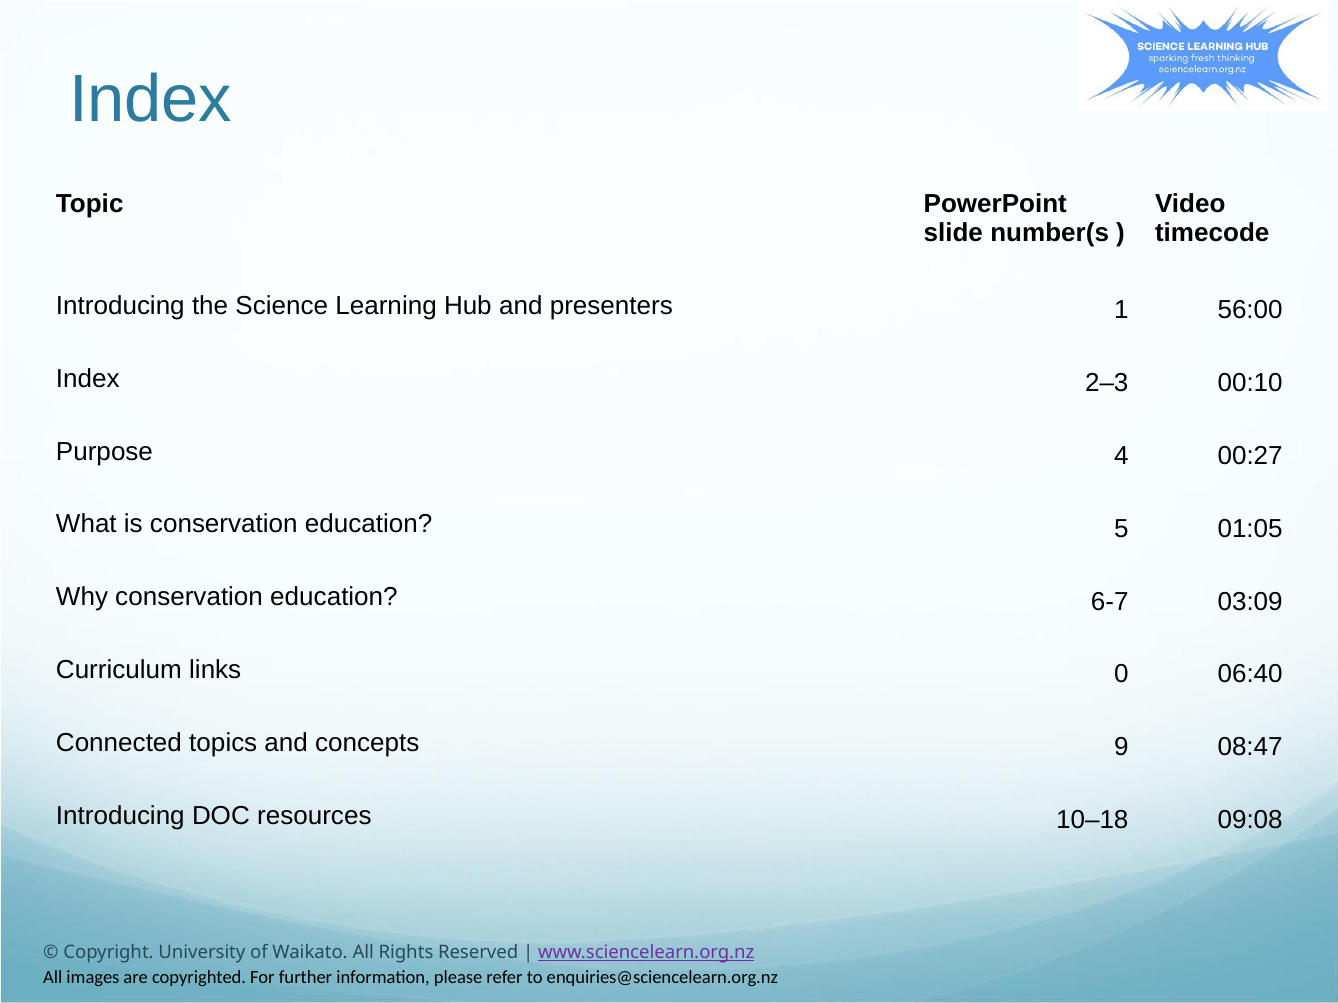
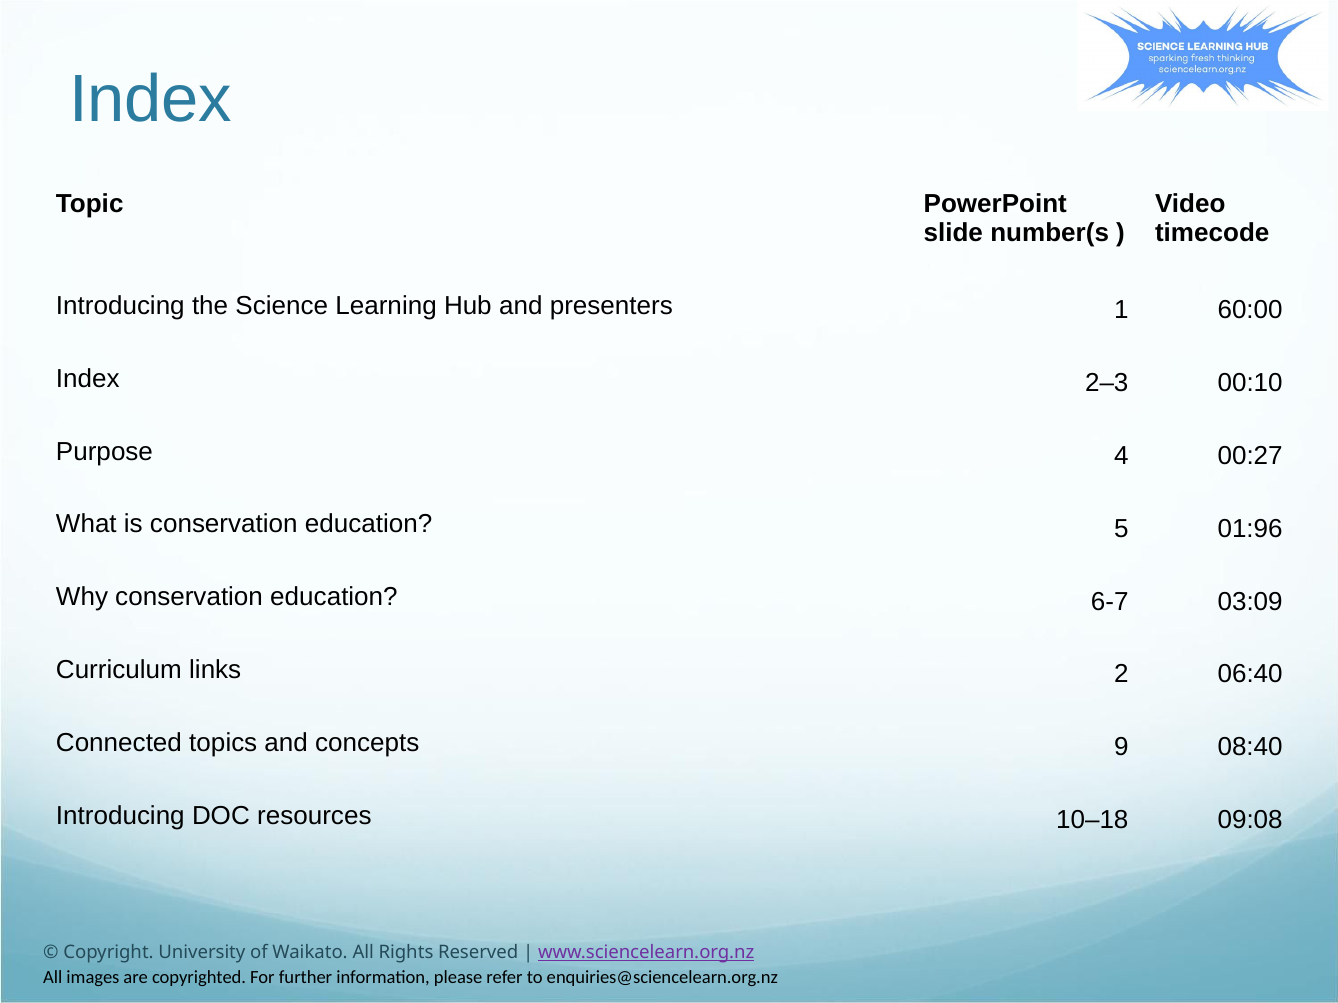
56:00: 56:00 -> 60:00
01:05: 01:05 -> 01:96
0: 0 -> 2
08:47: 08:47 -> 08:40
